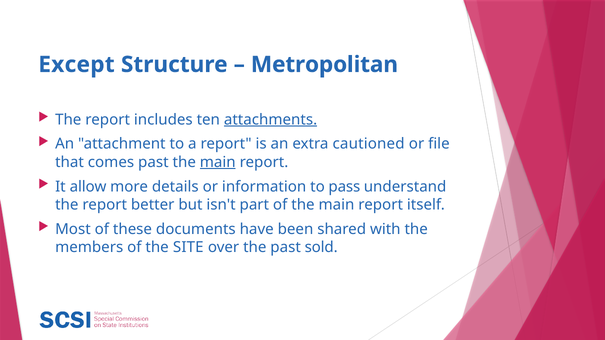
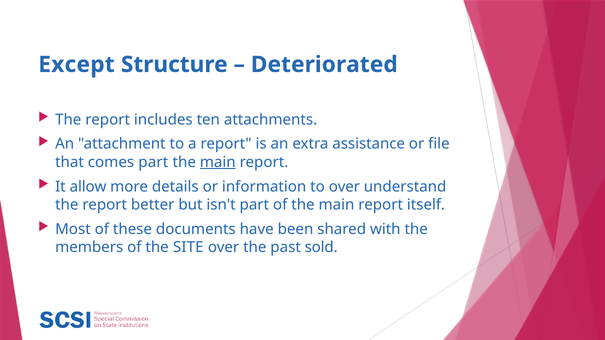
Metropolitan: Metropolitan -> Deteriorated
attachments underline: present -> none
cautioned: cautioned -> assistance
comes past: past -> part
to pass: pass -> over
